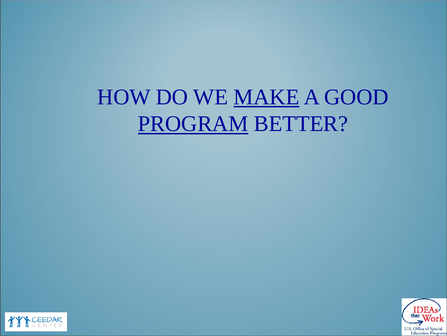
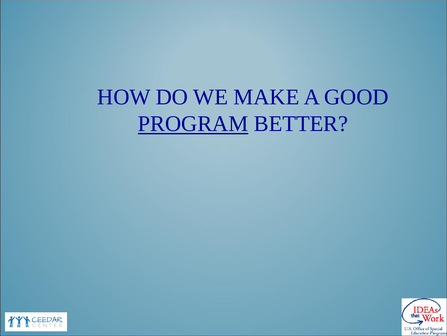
MAKE underline: present -> none
